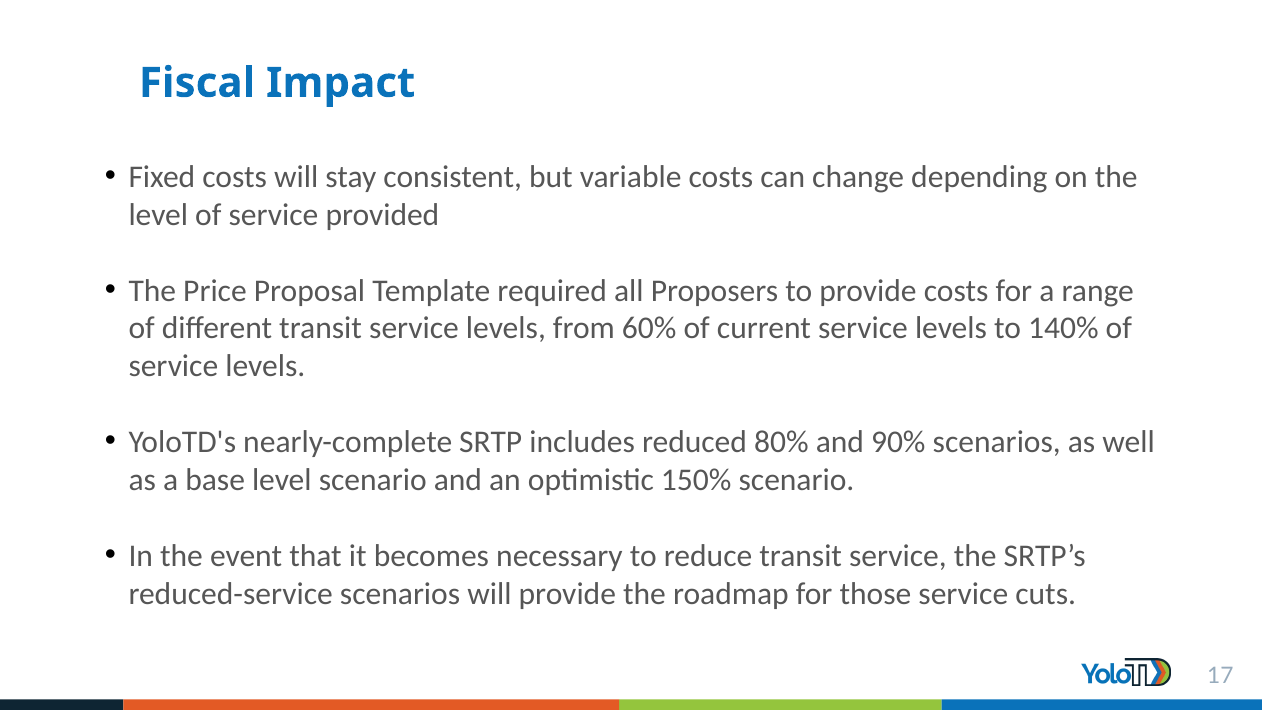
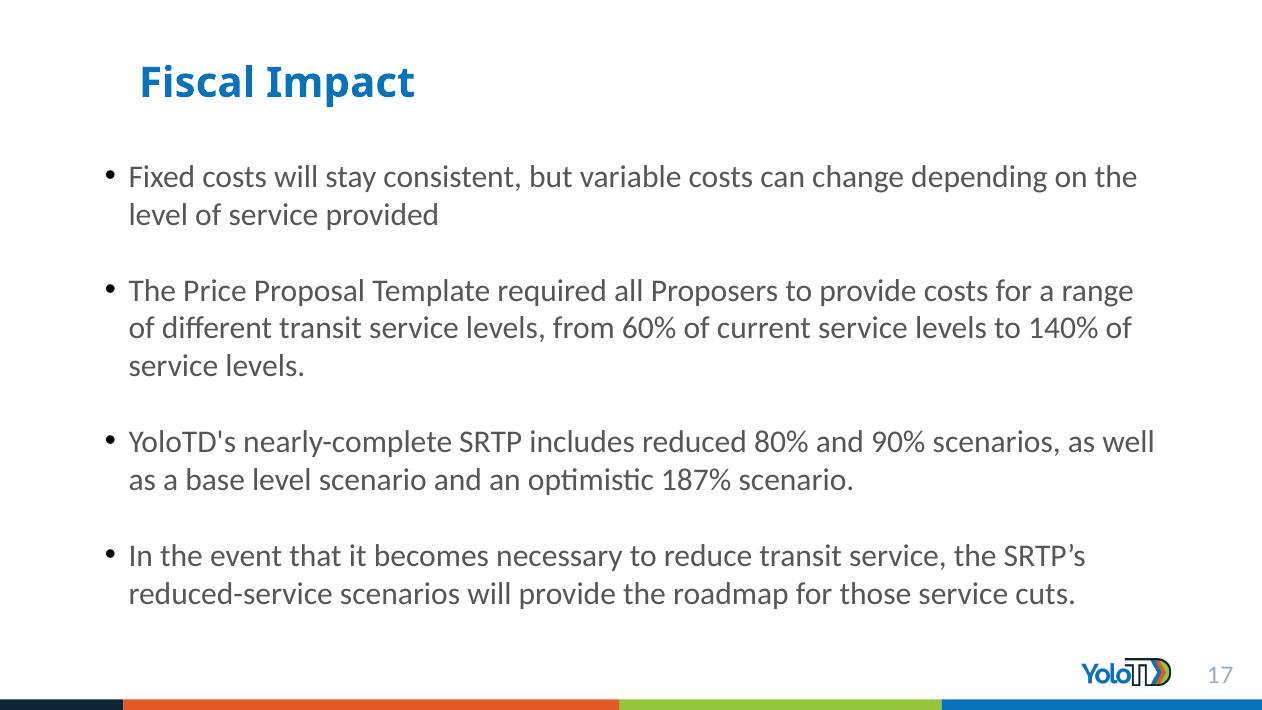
150%: 150% -> 187%
